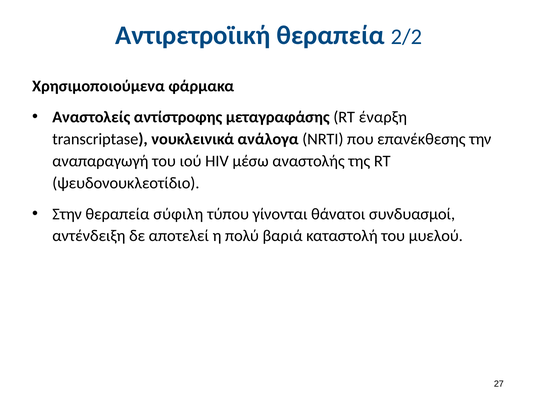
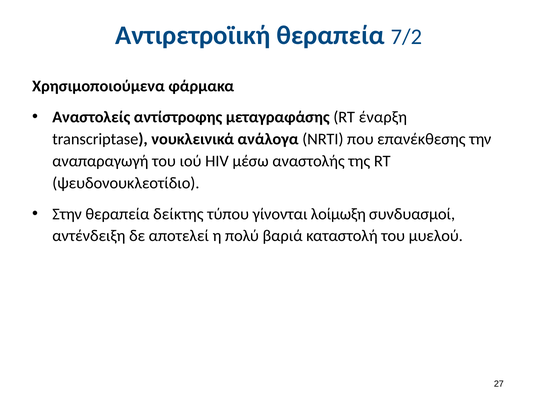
2/2: 2/2 -> 7/2
σύφιλη: σύφιλη -> δείκτης
θάνατοι: θάνατοι -> λοίμωξη
